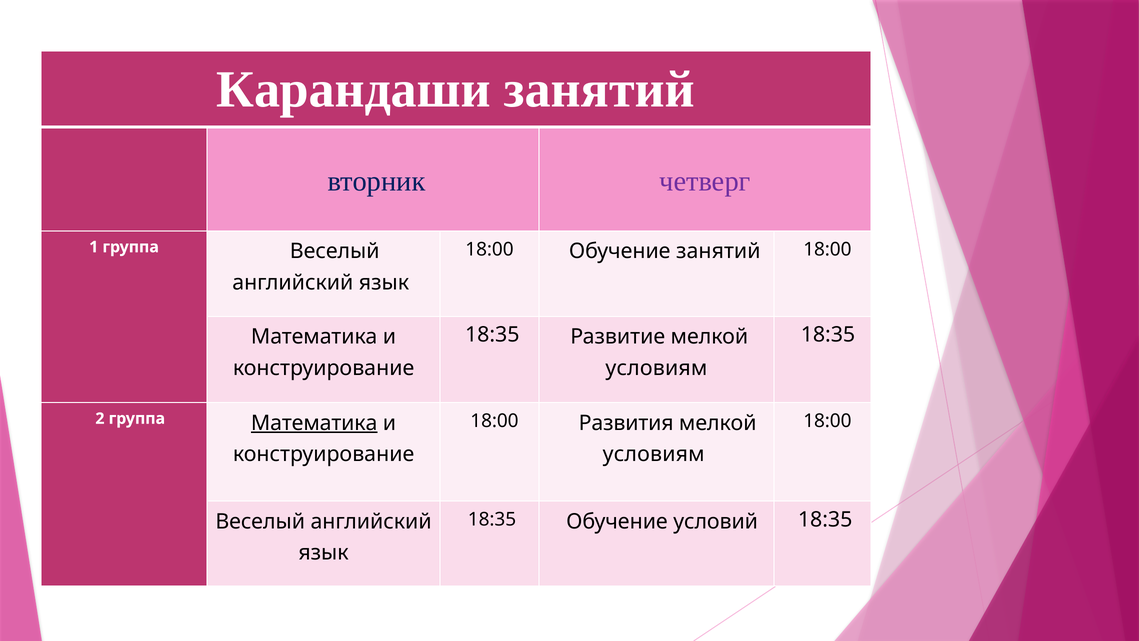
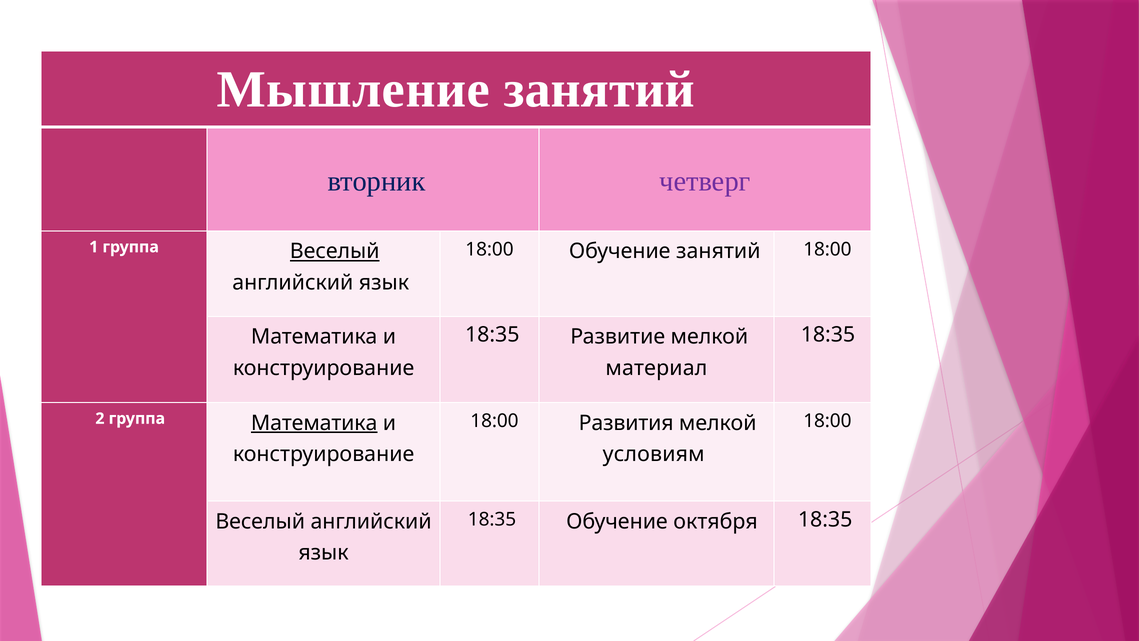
Карандаши: Карандаши -> Мышление
Веселый at (335, 251) underline: none -> present
условиям at (656, 368): условиям -> материал
условий: условий -> октября
